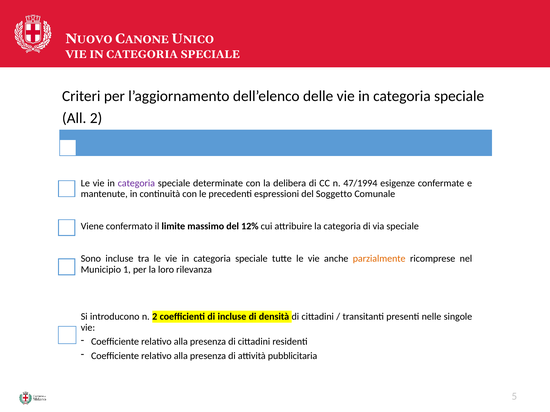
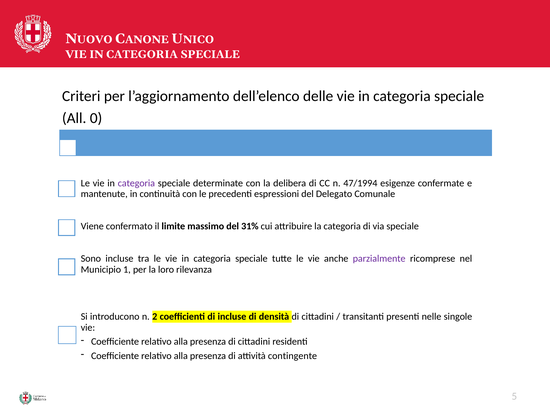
All 2: 2 -> 0
Soggetto: Soggetto -> Delegato
12%: 12% -> 31%
parzialmente colour: orange -> purple
pubblicitaria: pubblicitaria -> contingente
